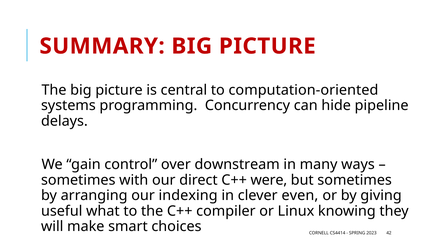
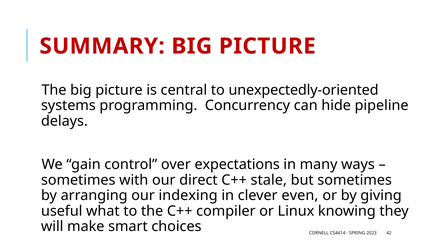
computation-oriented: computation-oriented -> unexpectedly-oriented
downstream: downstream -> expectations
were: were -> stale
